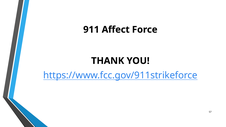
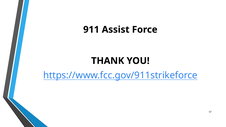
Affect: Affect -> Assist
